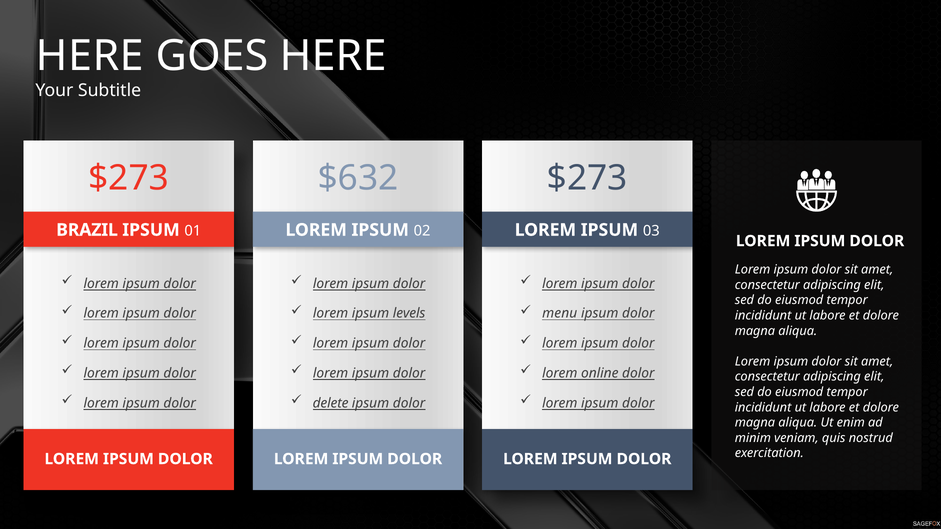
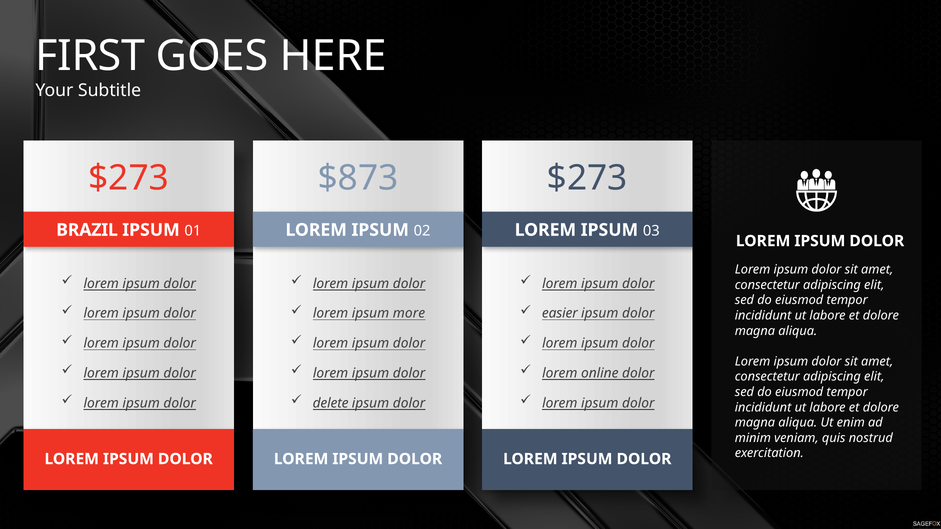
HERE at (90, 56): HERE -> FIRST
$632: $632 -> $873
levels: levels -> more
menu: menu -> easier
